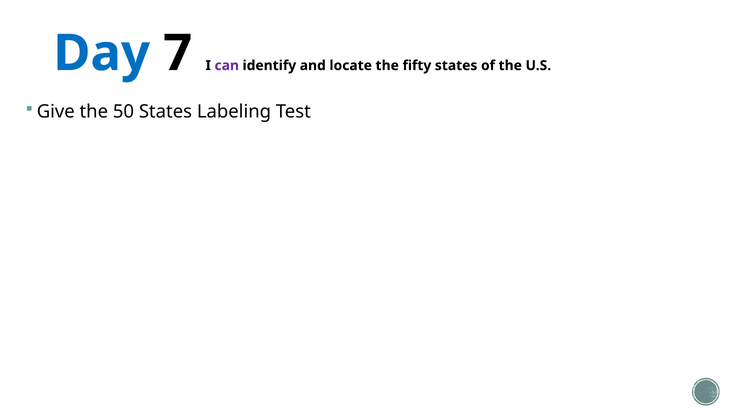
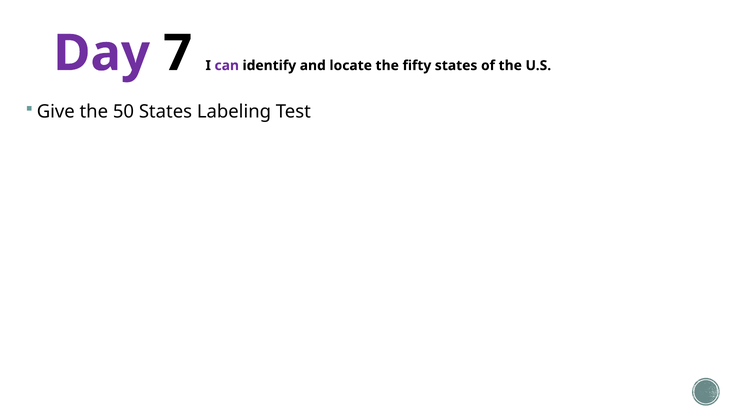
Day colour: blue -> purple
